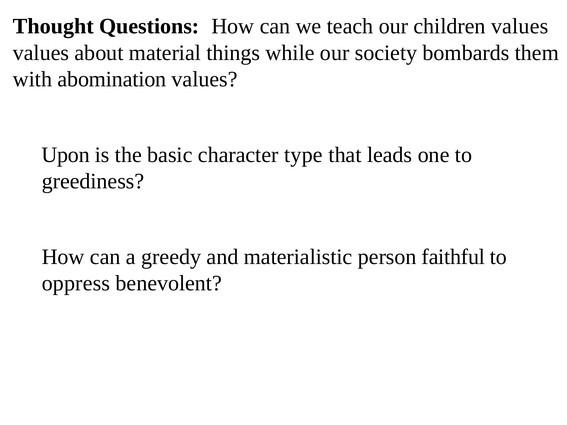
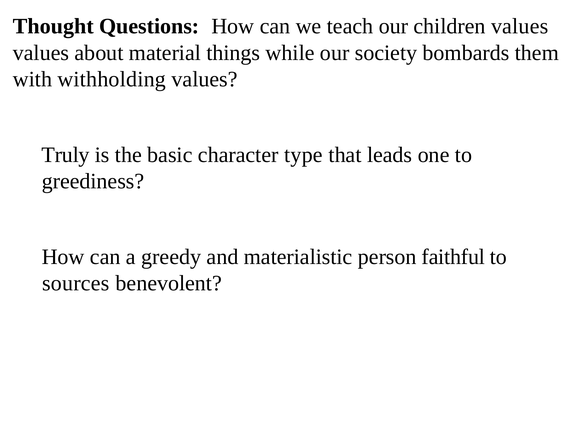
abomination: abomination -> withholding
Upon: Upon -> Truly
oppress: oppress -> sources
